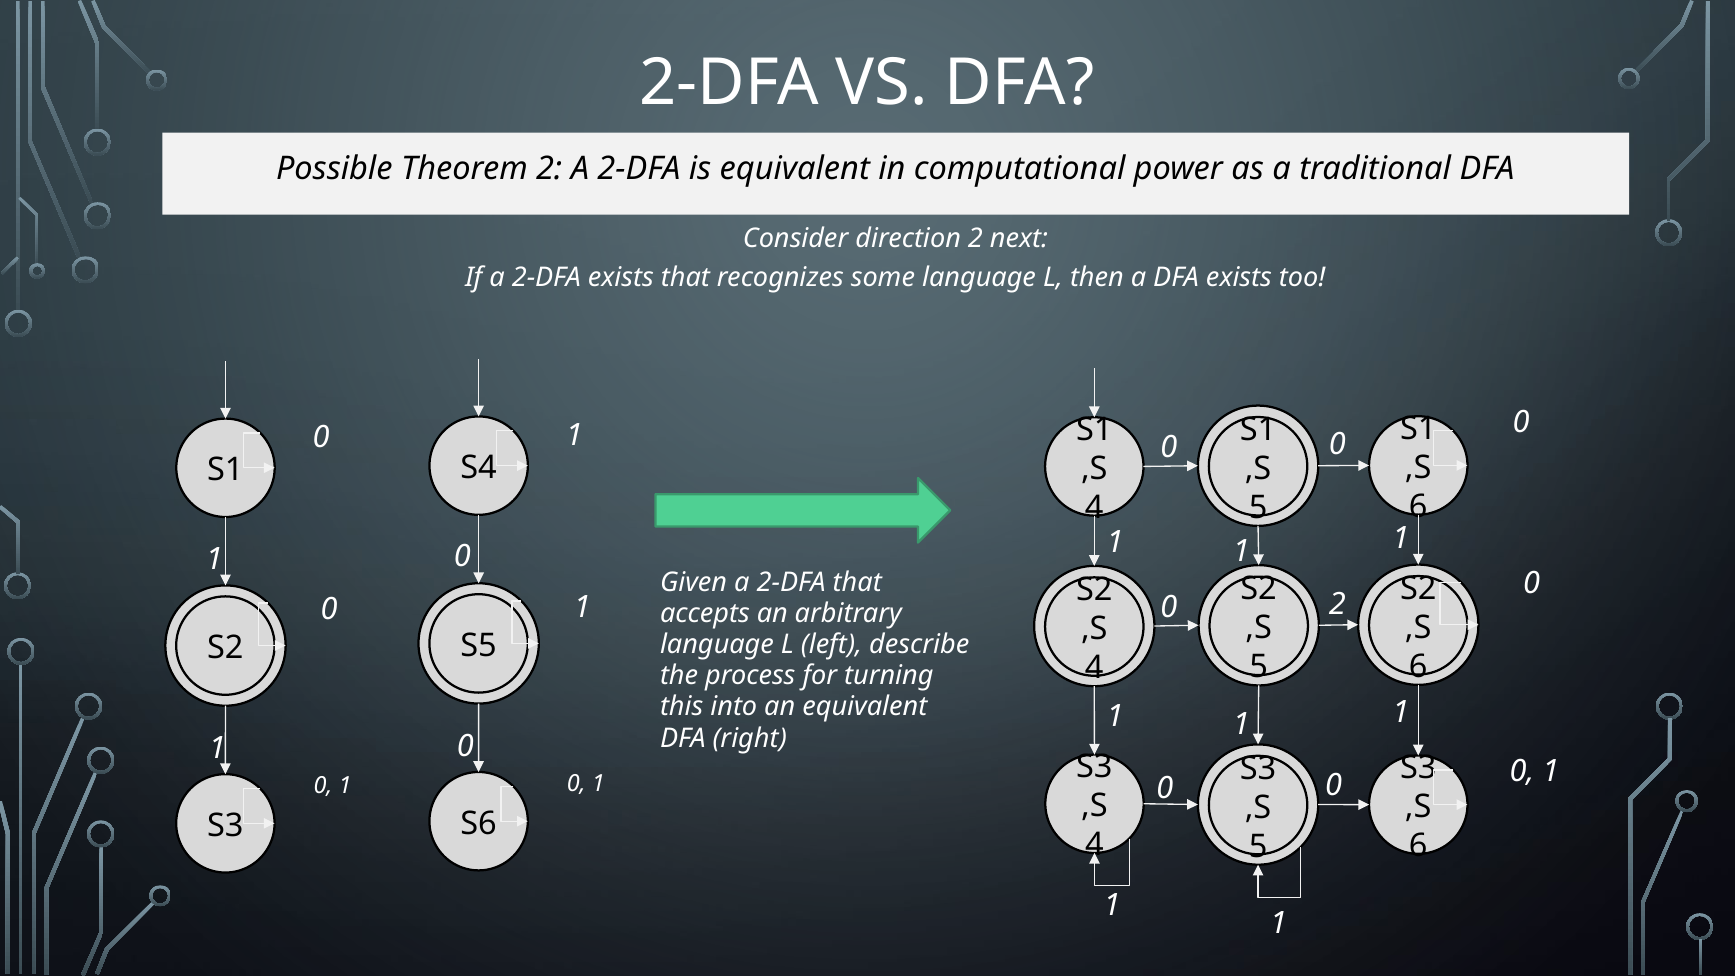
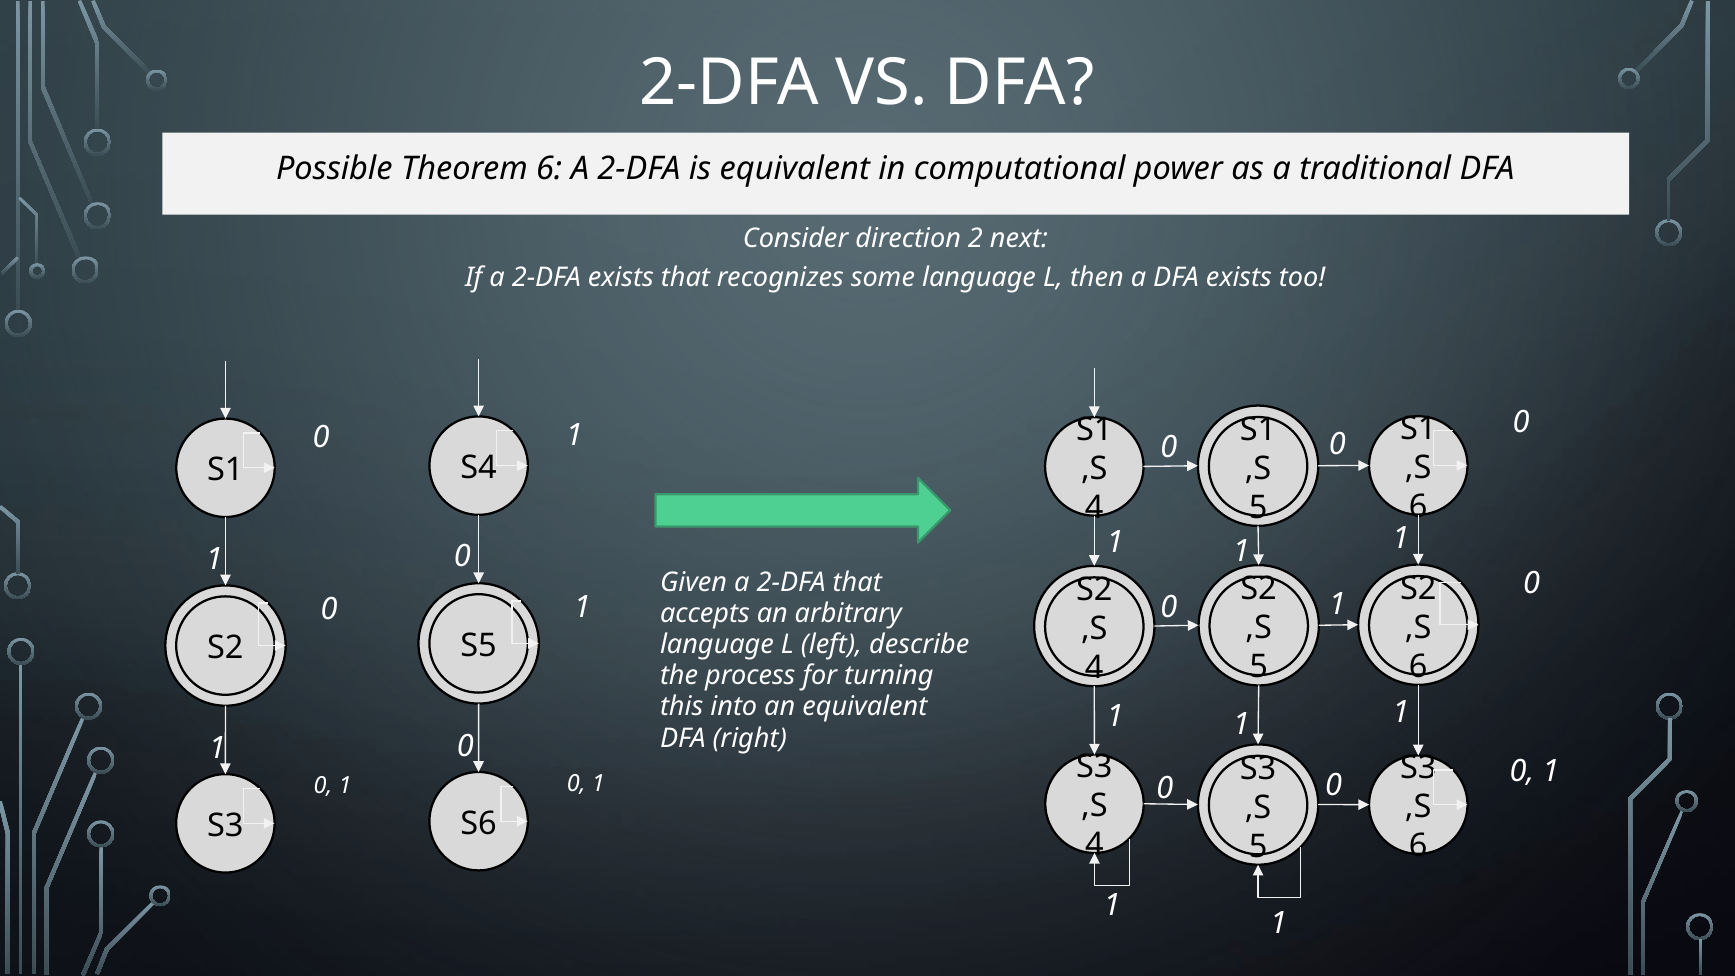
Theorem 2: 2 -> 6
2 at (1337, 604): 2 -> 1
